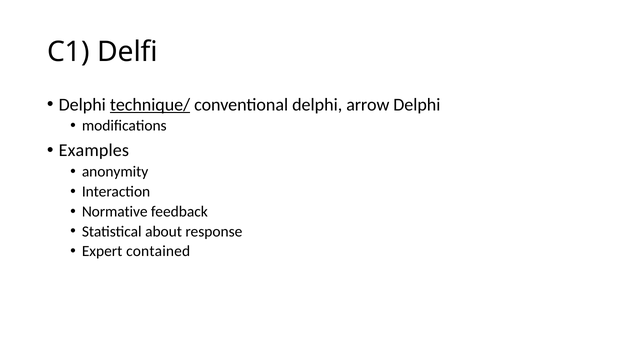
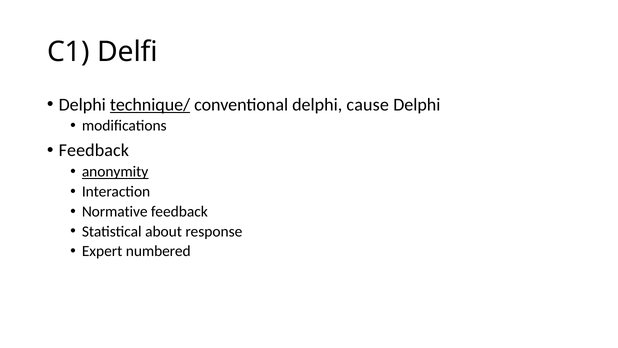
arrow: arrow -> cause
Examples at (94, 150): Examples -> Feedback
anonymity underline: none -> present
contained: contained -> numbered
